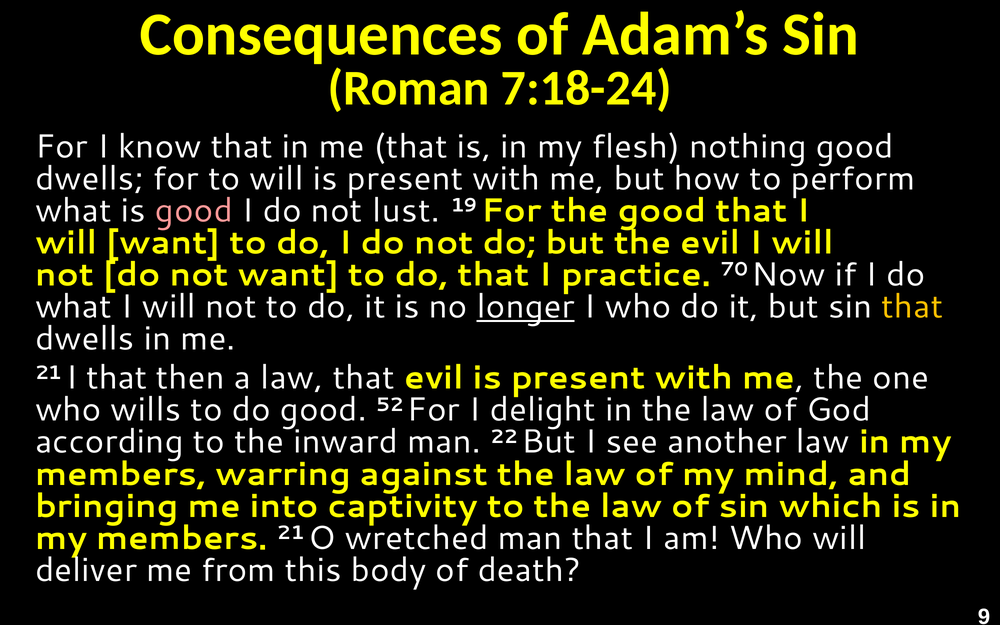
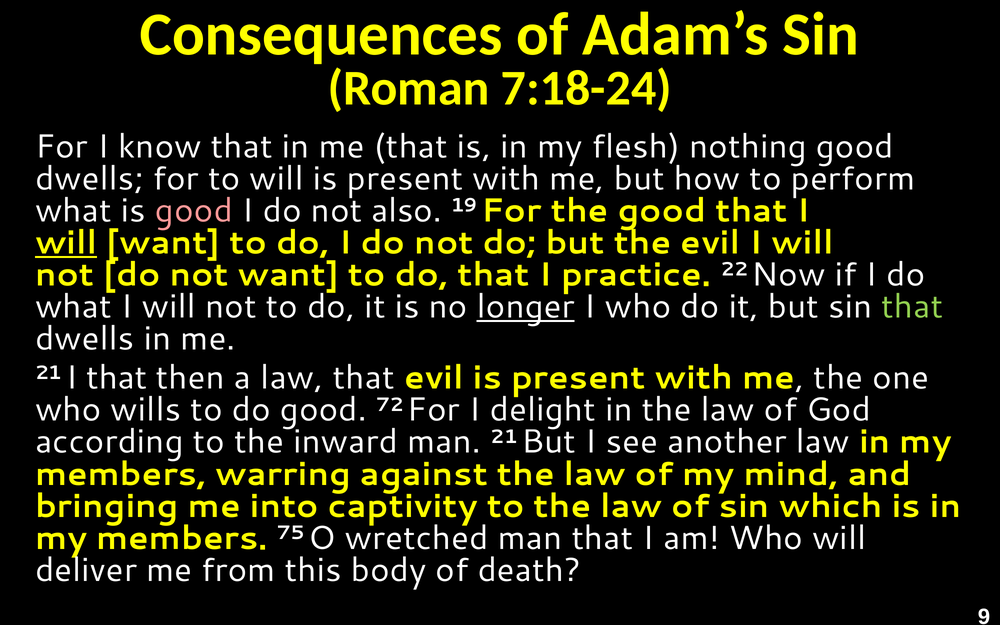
lust: lust -> also
will at (66, 243) underline: none -> present
70: 70 -> 22
that at (912, 307) colour: yellow -> light green
52: 52 -> 72
man 22: 22 -> 21
members 21: 21 -> 75
